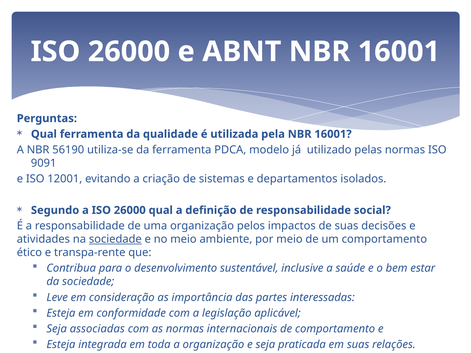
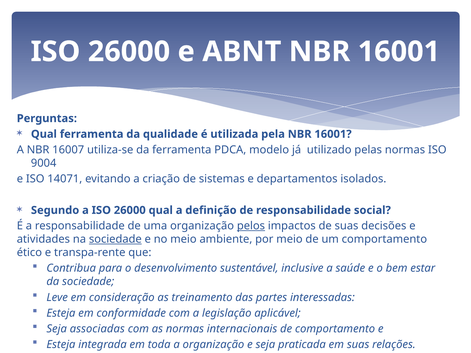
56190: 56190 -> 16007
9091: 9091 -> 9004
12001: 12001 -> 14071
pelos underline: none -> present
importância: importância -> treinamento
